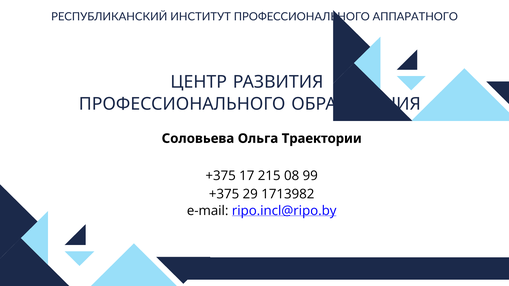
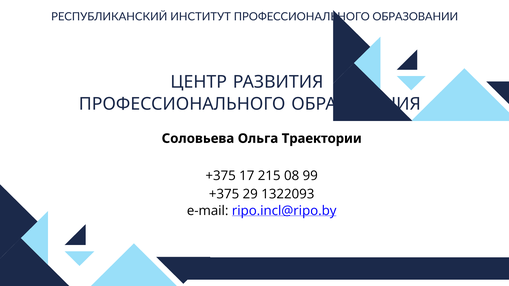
АППАРАТНОГО: АППАРАТНОГО -> ОБРАЗОВАНИИ
1713982: 1713982 -> 1322093
